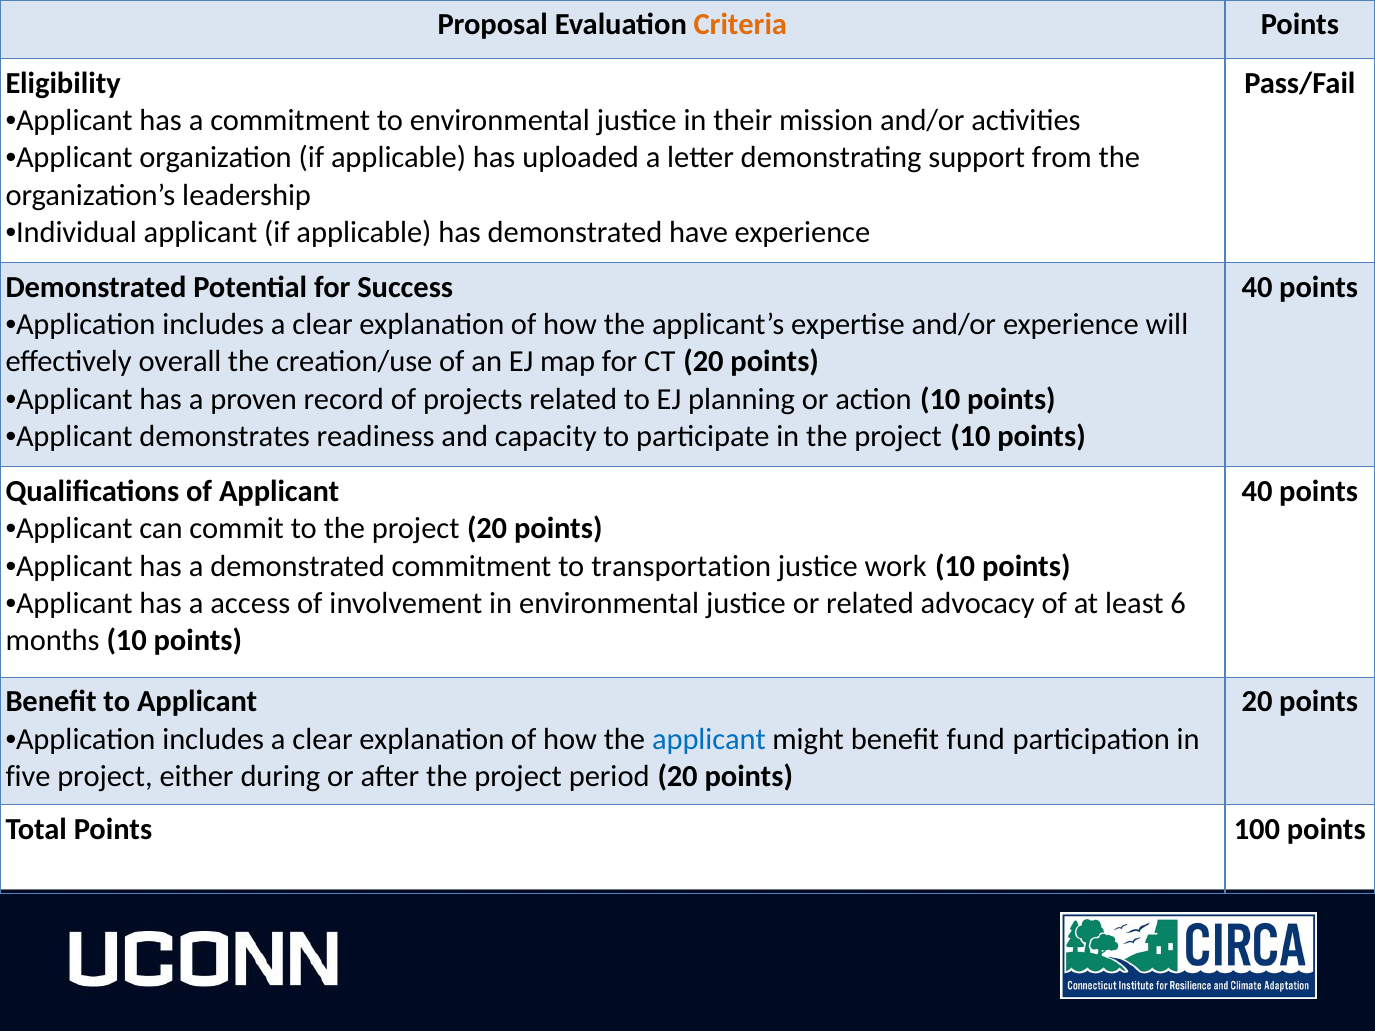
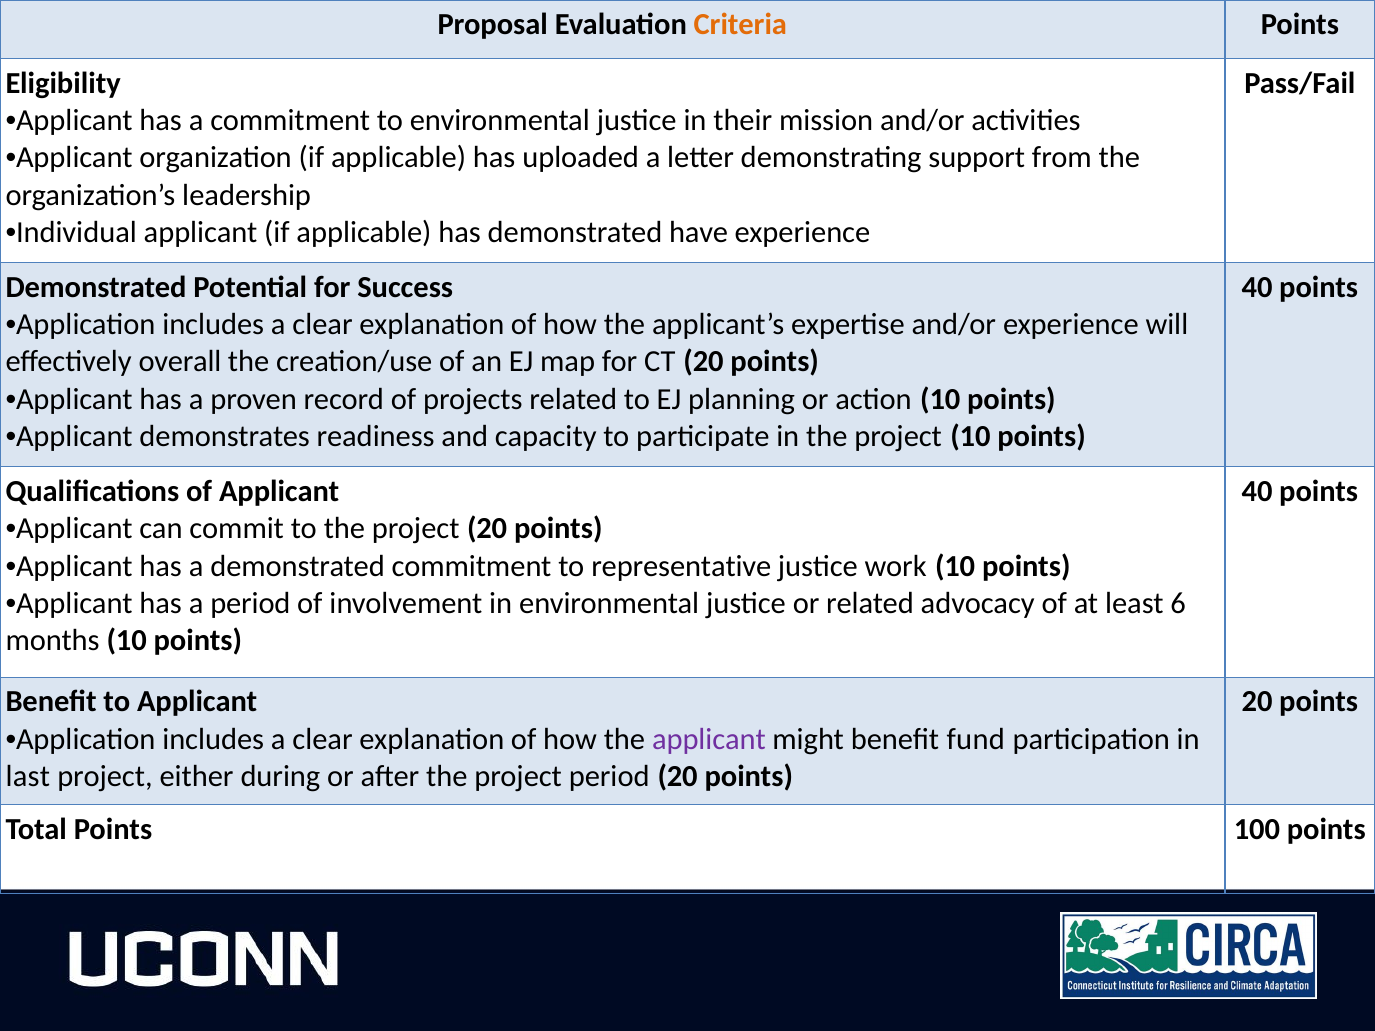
transportation: transportation -> representative
a access: access -> period
applicant at (709, 739) colour: blue -> purple
five: five -> last
